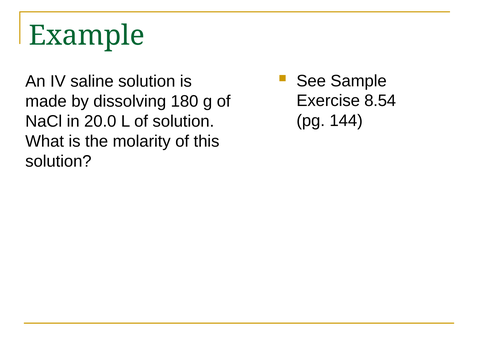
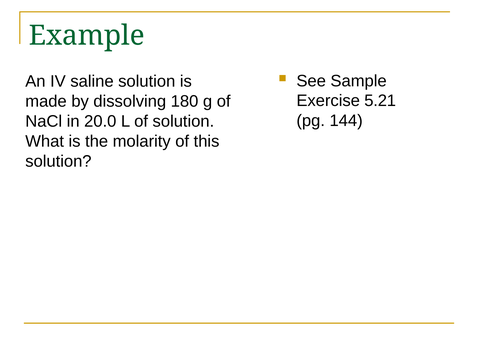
8.54: 8.54 -> 5.21
